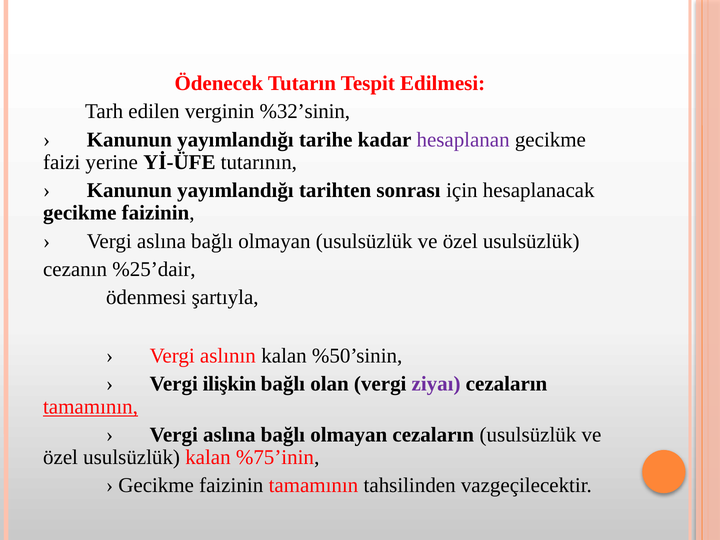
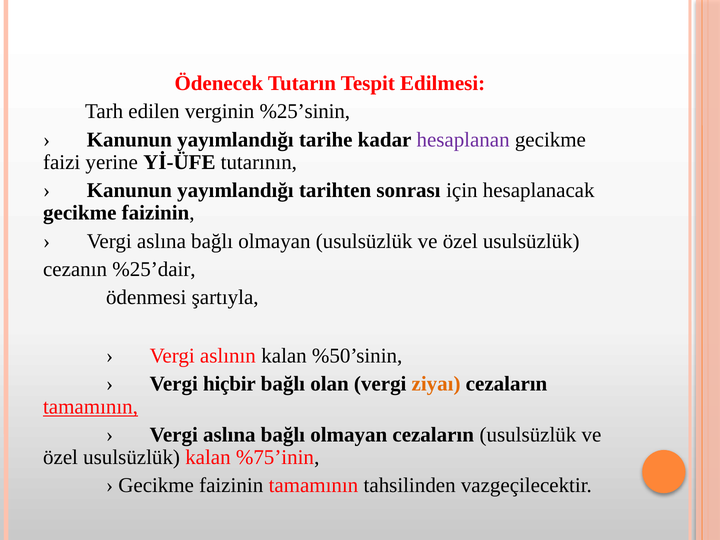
%32’sinin: %32’sinin -> %25’sinin
ilişkin: ilişkin -> hiçbir
ziyaı colour: purple -> orange
